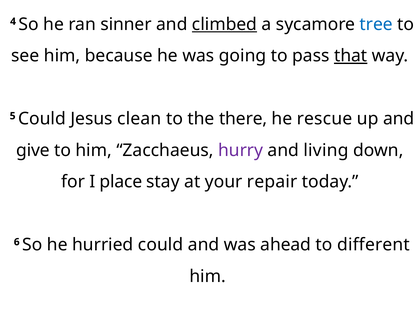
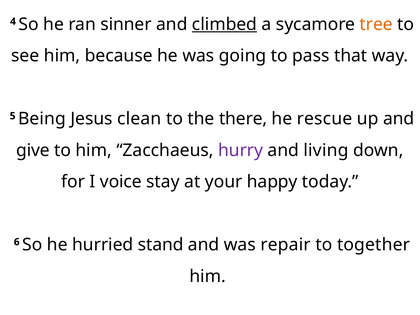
tree colour: blue -> orange
that underline: present -> none
5 Could: Could -> Being
place: place -> voice
repair: repair -> happy
hurried could: could -> stand
ahead: ahead -> repair
different: different -> together
